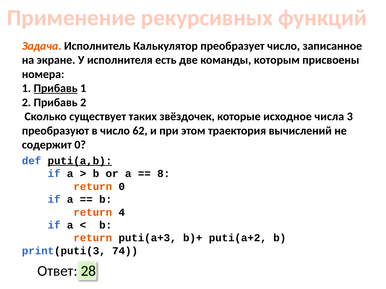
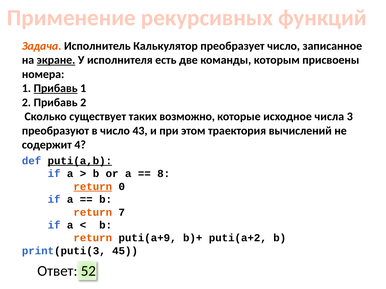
экране underline: none -> present
звёздочек: звёздочек -> возможно
62: 62 -> 43
содержит 0: 0 -> 4
return at (93, 187) underline: none -> present
4: 4 -> 7
puti(a+3: puti(a+3 -> puti(a+9
74: 74 -> 45
28: 28 -> 52
